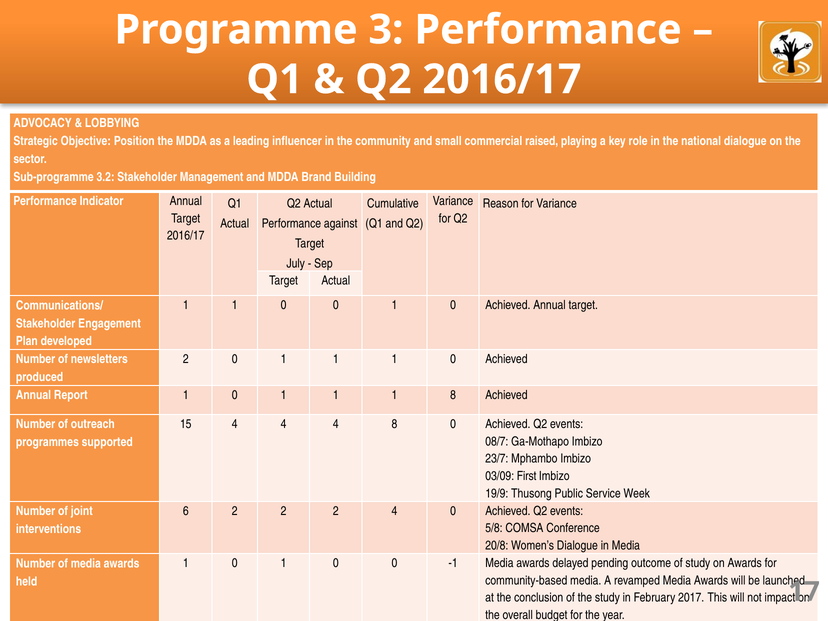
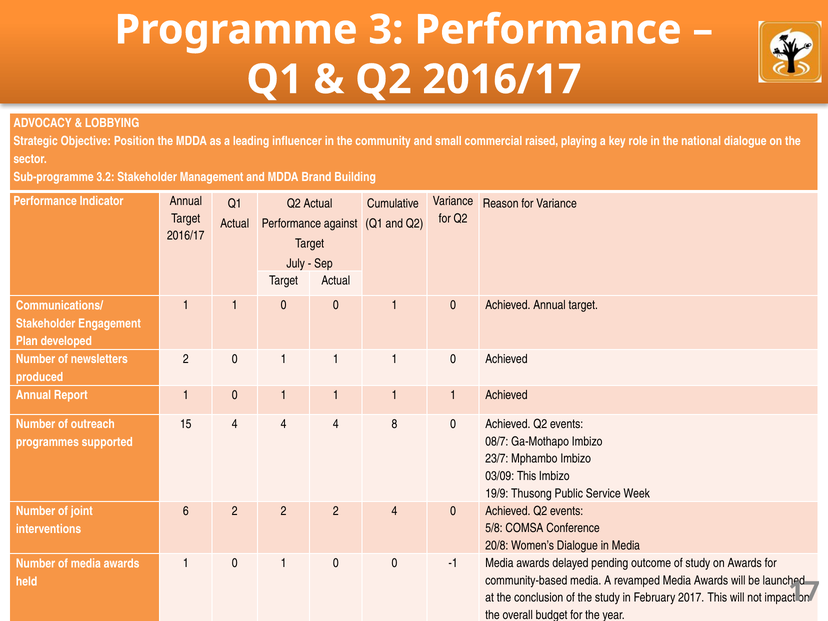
1 1 1 8: 8 -> 1
03/09 First: First -> This
